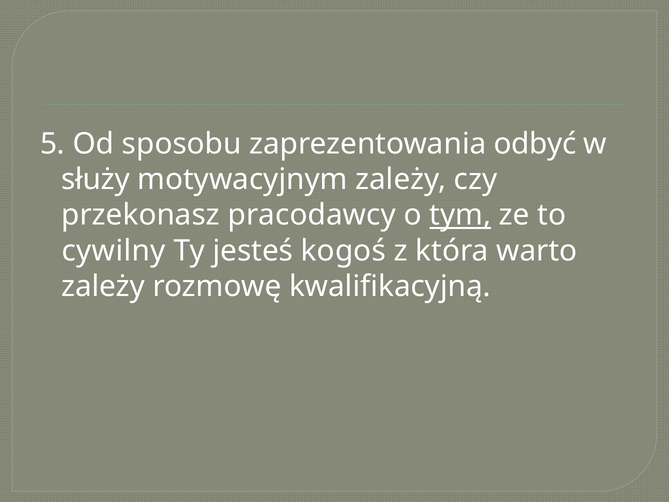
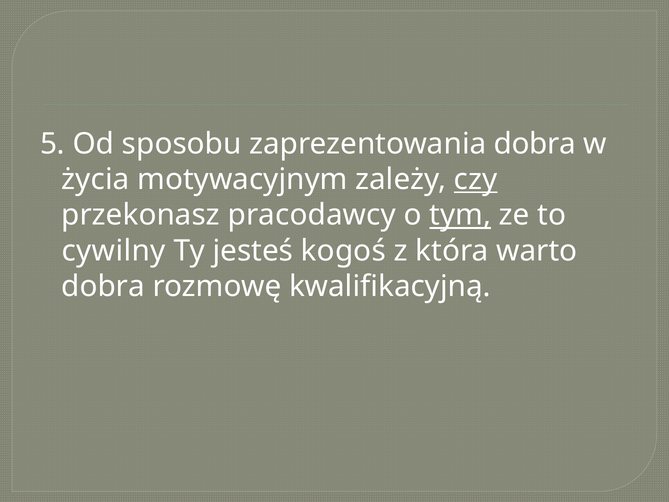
zaprezentowania odbyć: odbyć -> dobra
służy: służy -> życia
czy underline: none -> present
zależy at (103, 286): zależy -> dobra
